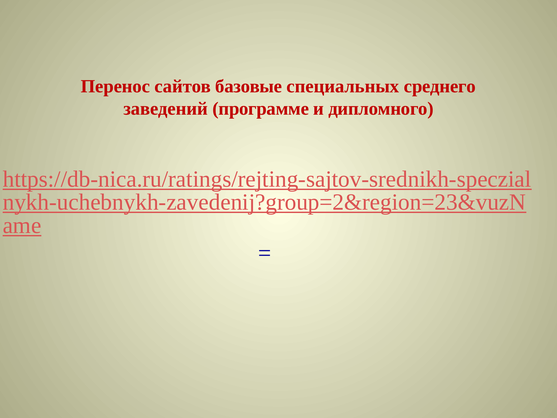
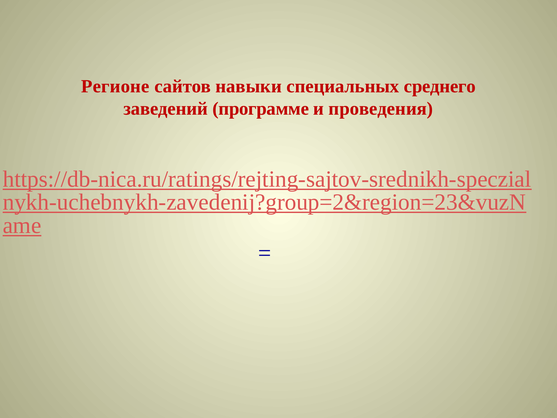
Перенос: Перенос -> Регионе
базовые: базовые -> навыки
дипломного: дипломного -> проведения
